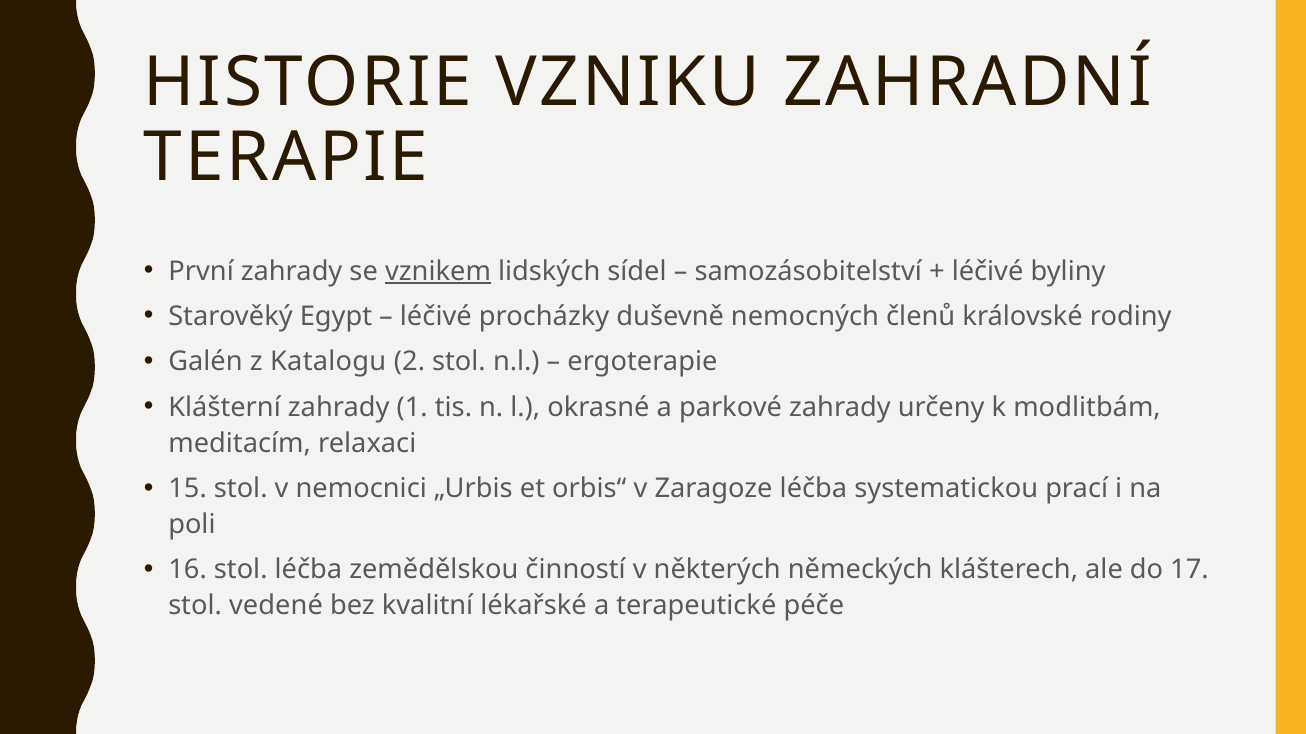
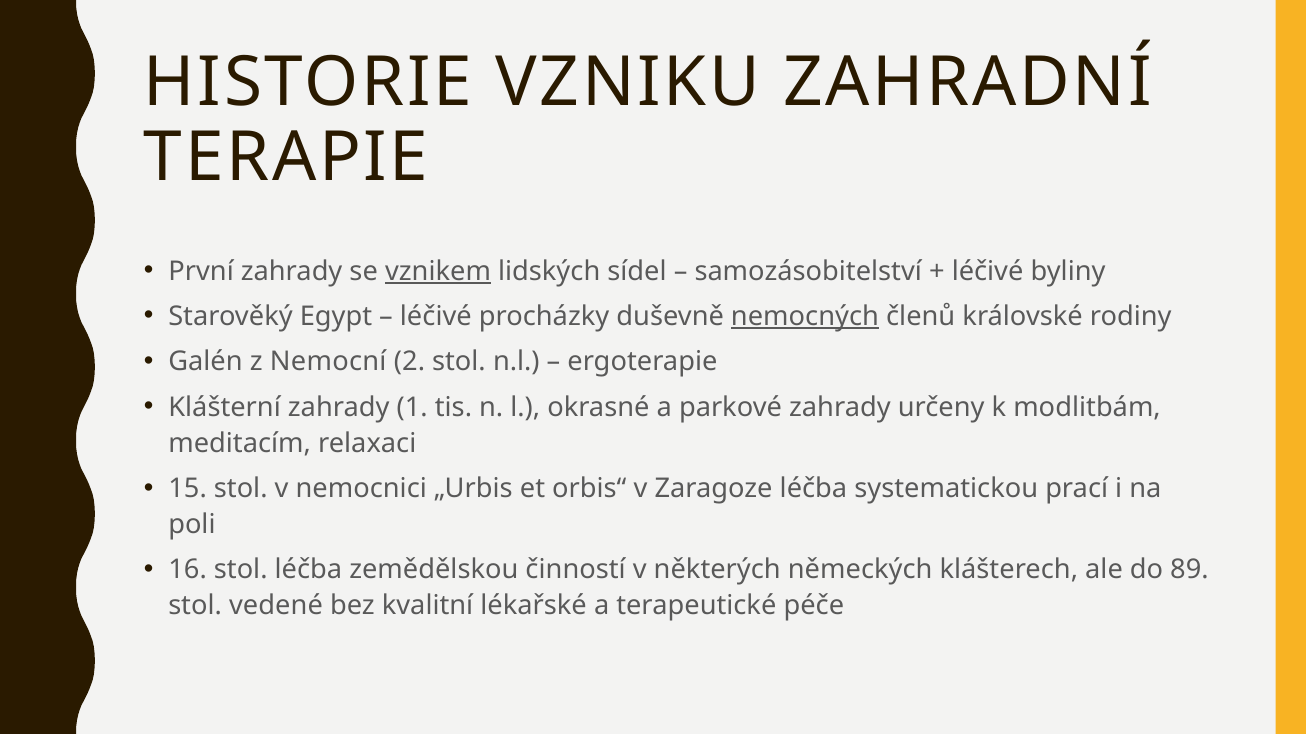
nemocných underline: none -> present
Katalogu: Katalogu -> Nemocní
17: 17 -> 89
